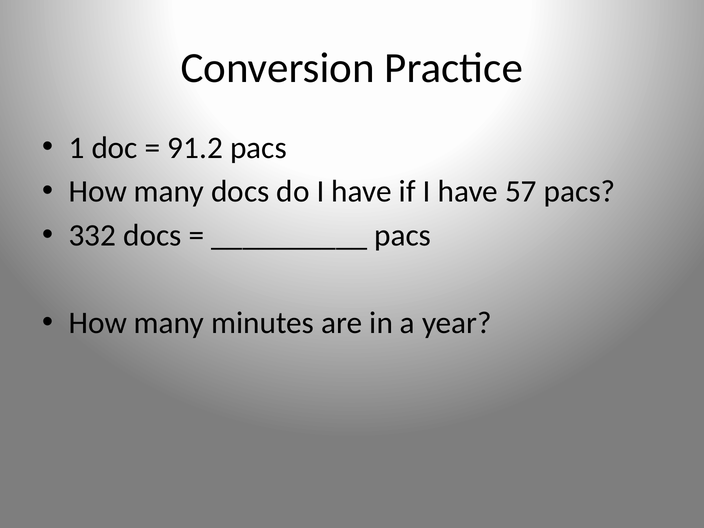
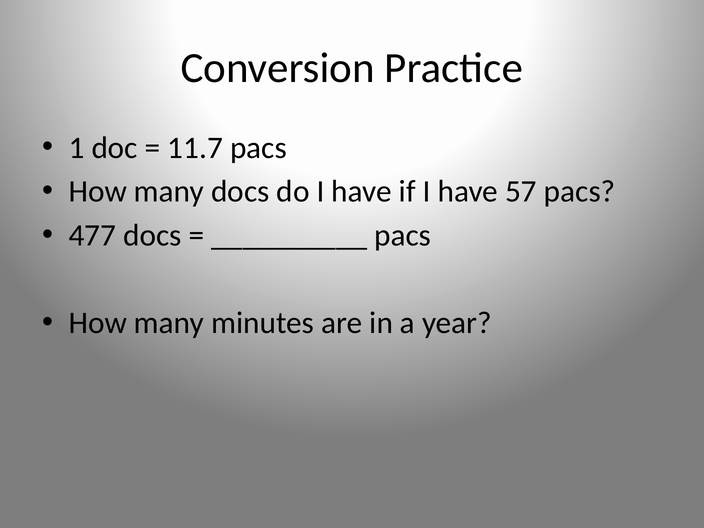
91.2: 91.2 -> 11.7
332: 332 -> 477
